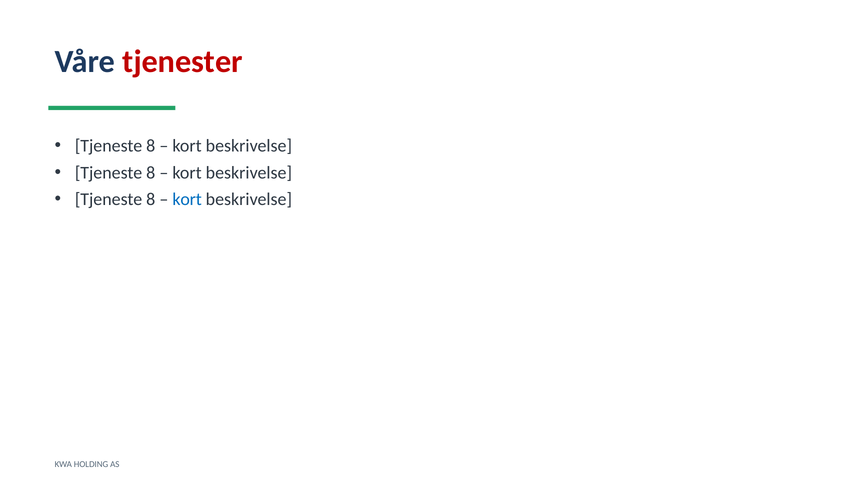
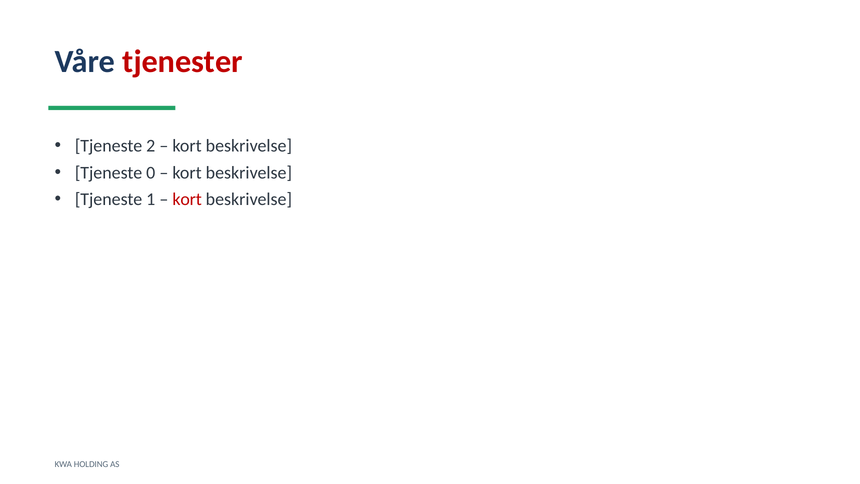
8 at (151, 146): 8 -> 2
8 at (151, 173): 8 -> 0
8 at (151, 199): 8 -> 1
kort at (187, 199) colour: blue -> red
